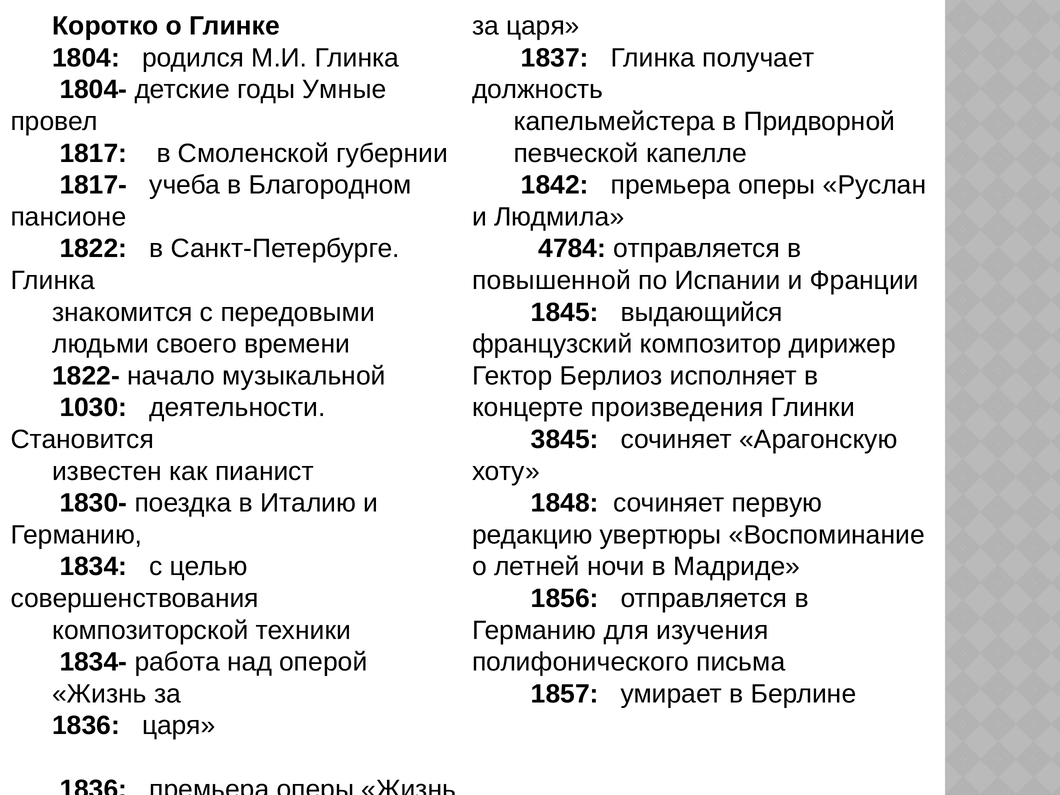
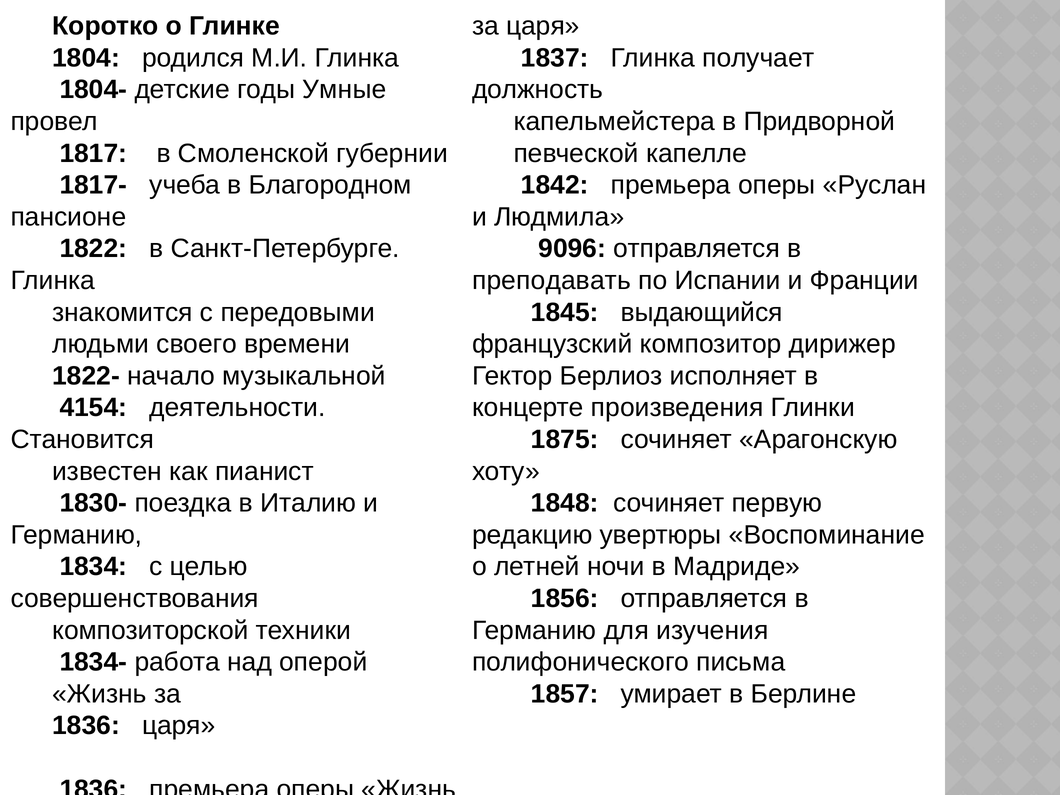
4784: 4784 -> 9096
повышенной: повышенной -> преподавать
1030: 1030 -> 4154
3845: 3845 -> 1875
